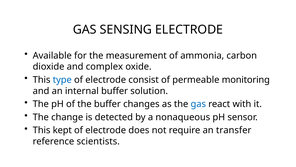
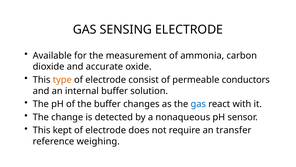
complex: complex -> accurate
type colour: blue -> orange
monitoring: monitoring -> conductors
scientists: scientists -> weighing
